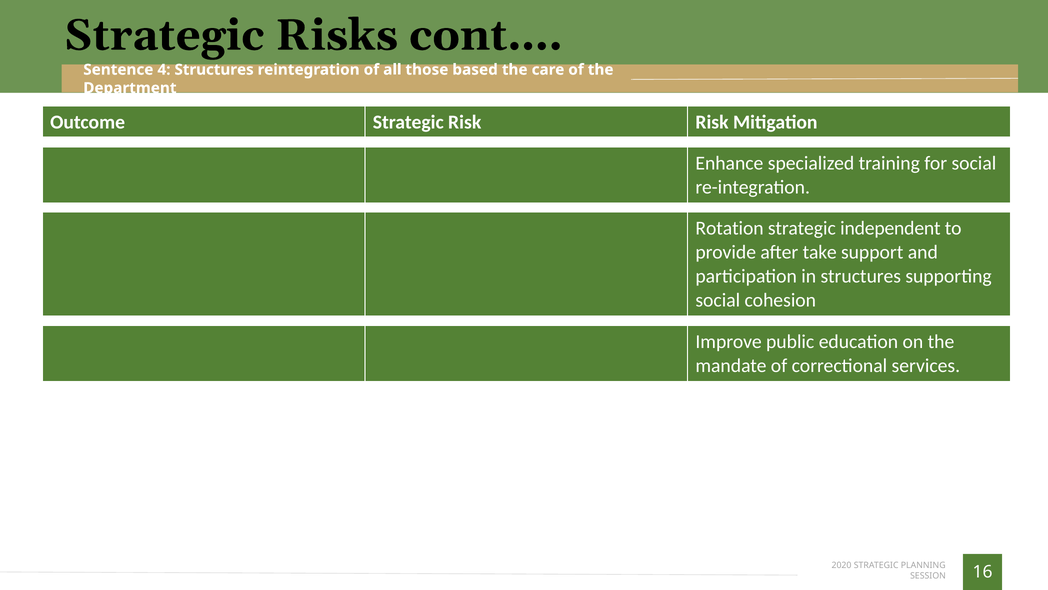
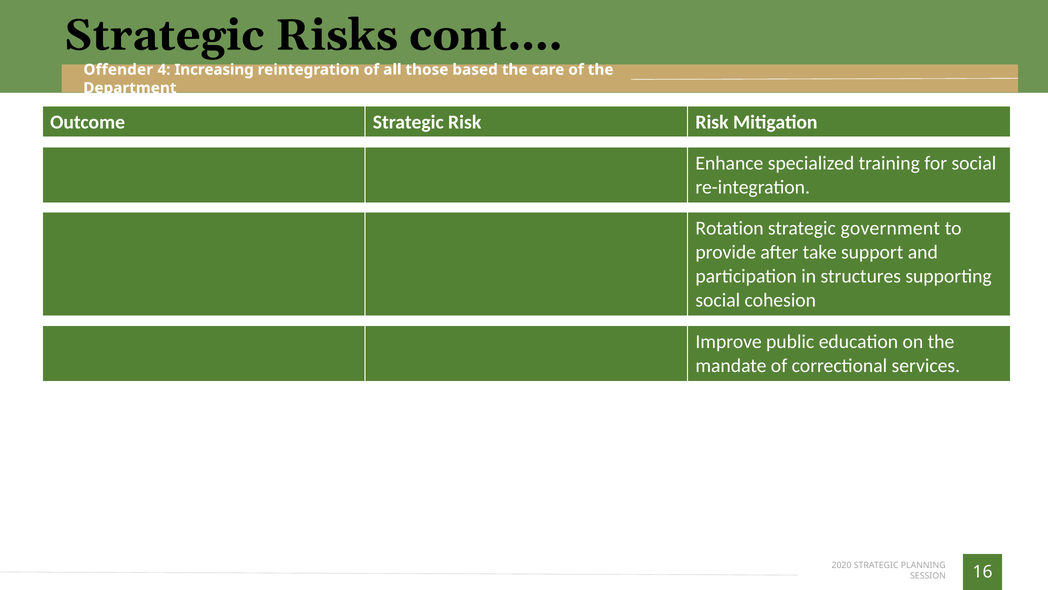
Sentence: Sentence -> Offender
4 Structures: Structures -> Increasing
independent: independent -> government
